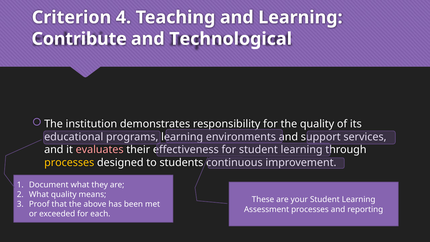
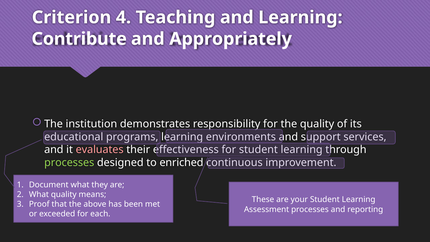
Technological: Technological -> Appropriately
processes at (69, 163) colour: yellow -> light green
students: students -> enriched
